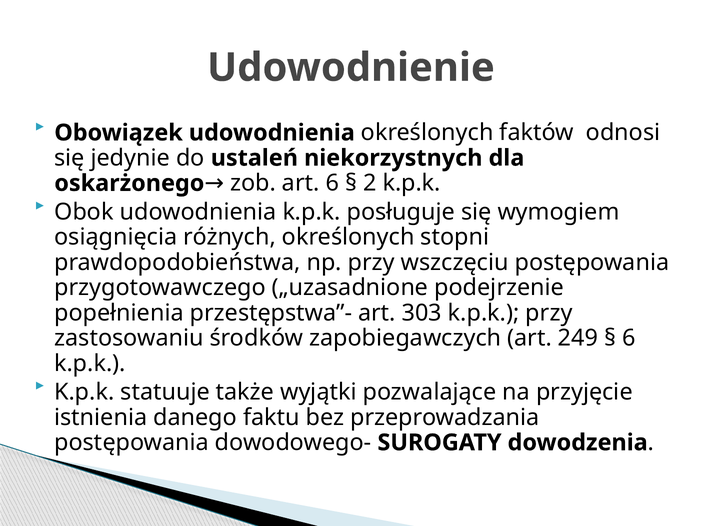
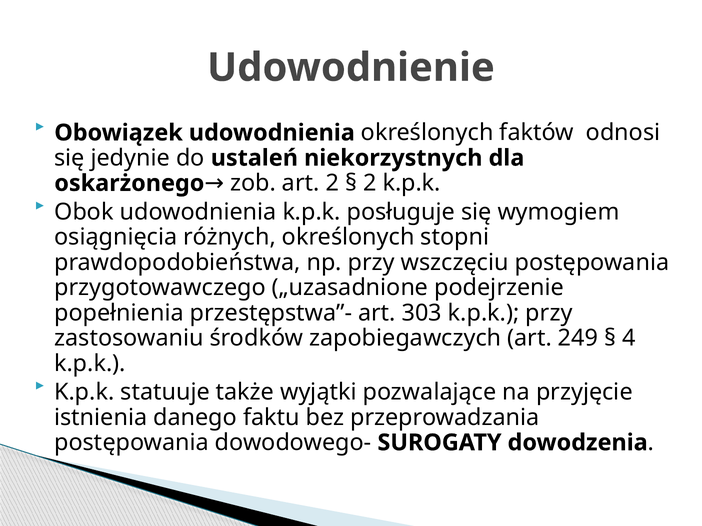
art 6: 6 -> 2
6 at (629, 338): 6 -> 4
